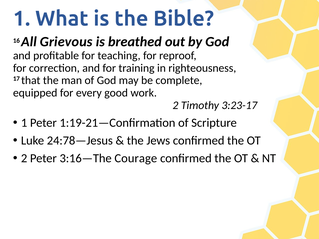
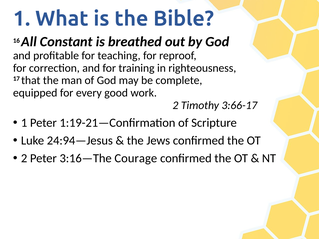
Grievous: Grievous -> Constant
3:23-17: 3:23-17 -> 3:66-17
24:78—Jesus: 24:78—Jesus -> 24:94—Jesus
